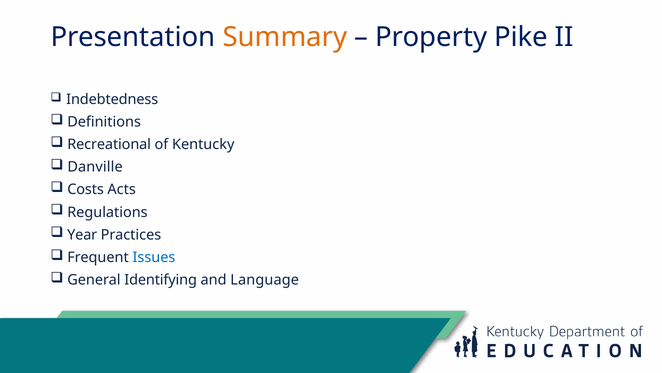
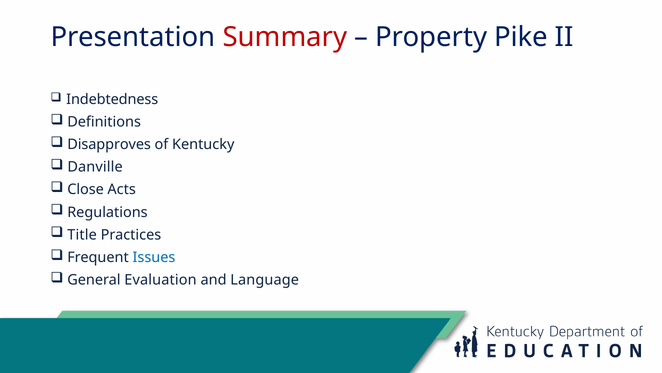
Summary colour: orange -> red
Recreational: Recreational -> Disapproves
Costs: Costs -> Close
Year: Year -> Title
Identifying: Identifying -> Evaluation
